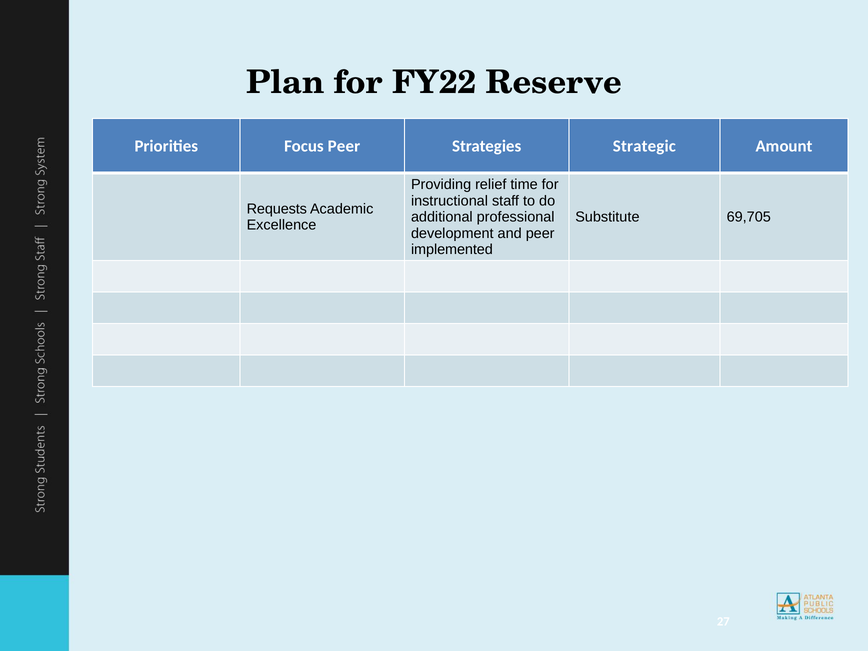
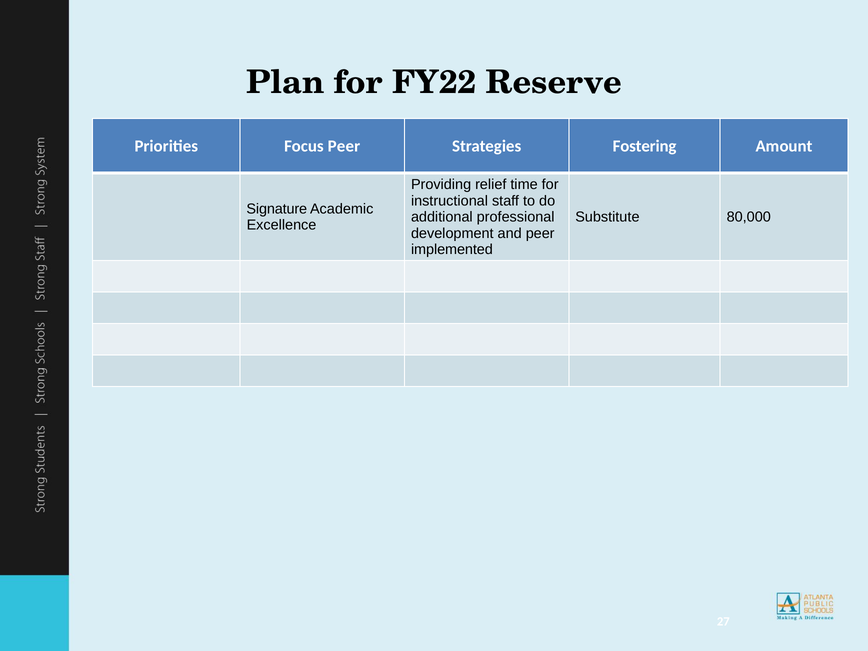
Strategic: Strategic -> Fostering
Requests: Requests -> Signature
69,705: 69,705 -> 80,000
